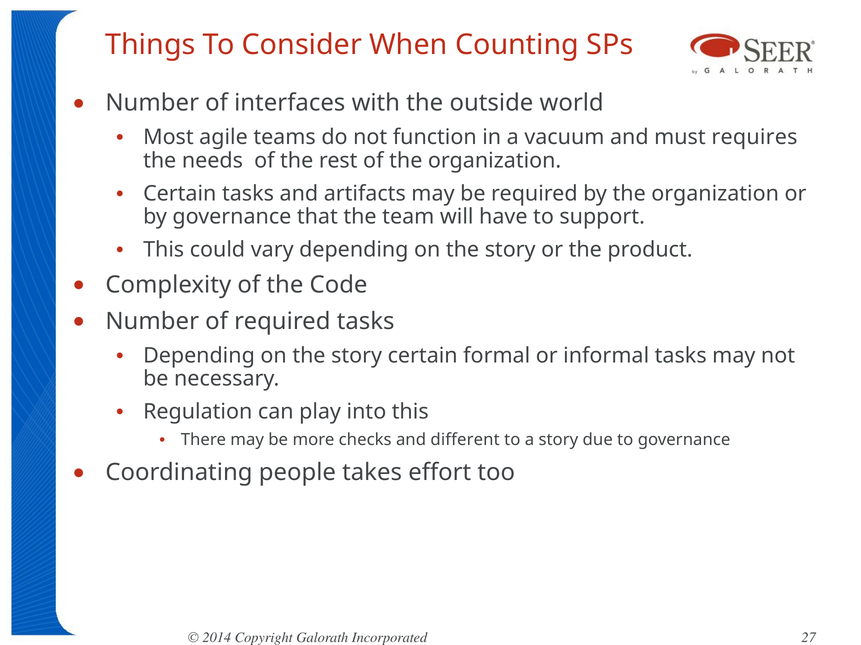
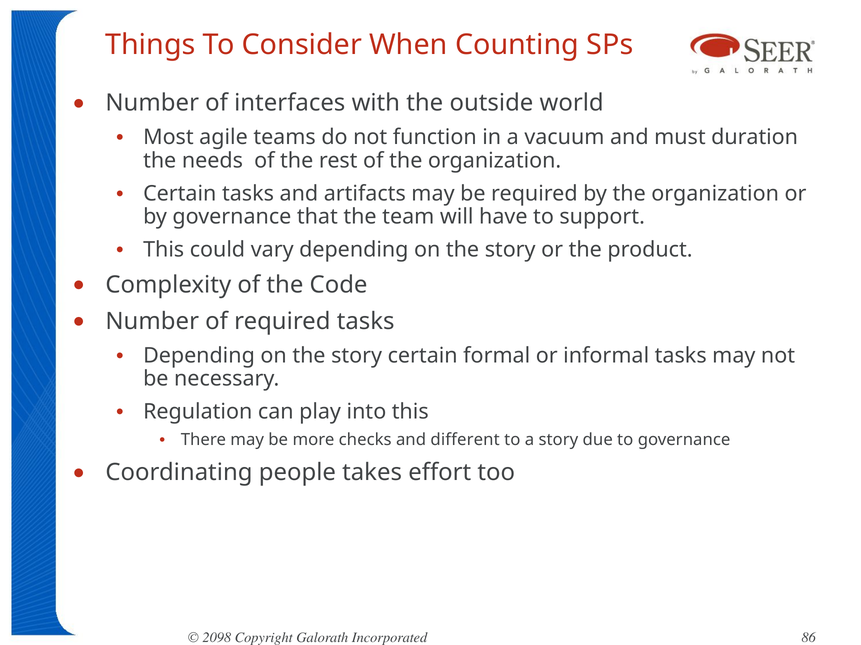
requires: requires -> duration
2014: 2014 -> 2098
27: 27 -> 86
